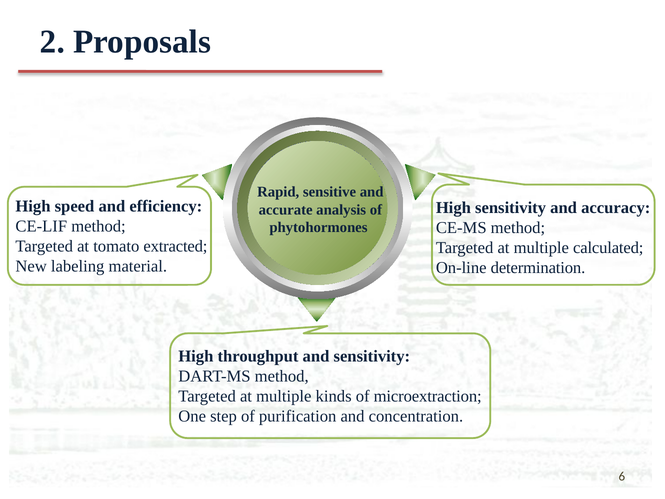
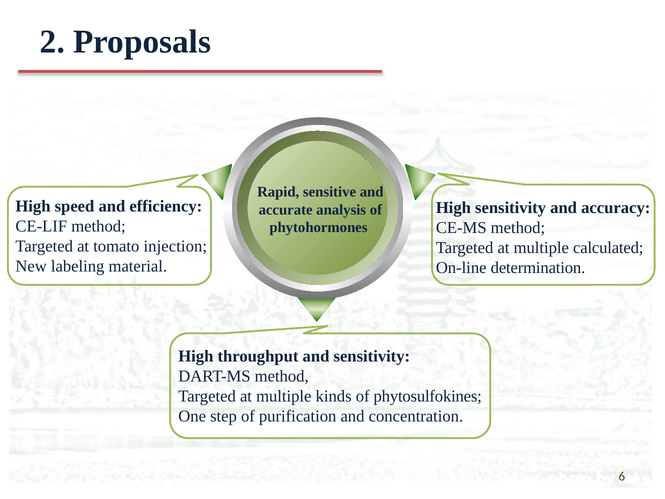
extracted: extracted -> injection
microextraction: microextraction -> phytosulfokines
